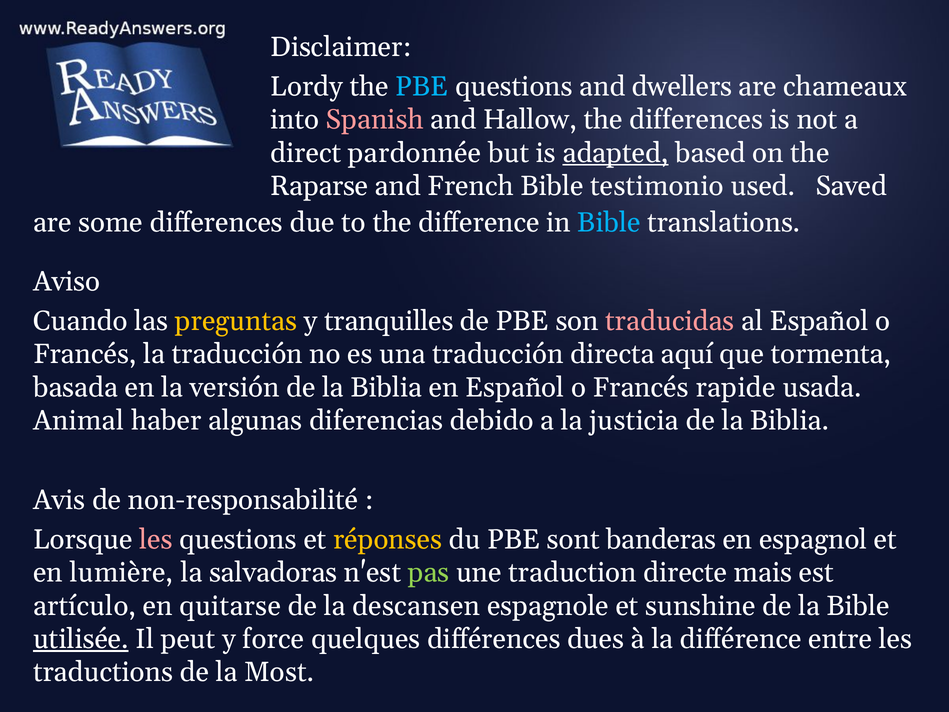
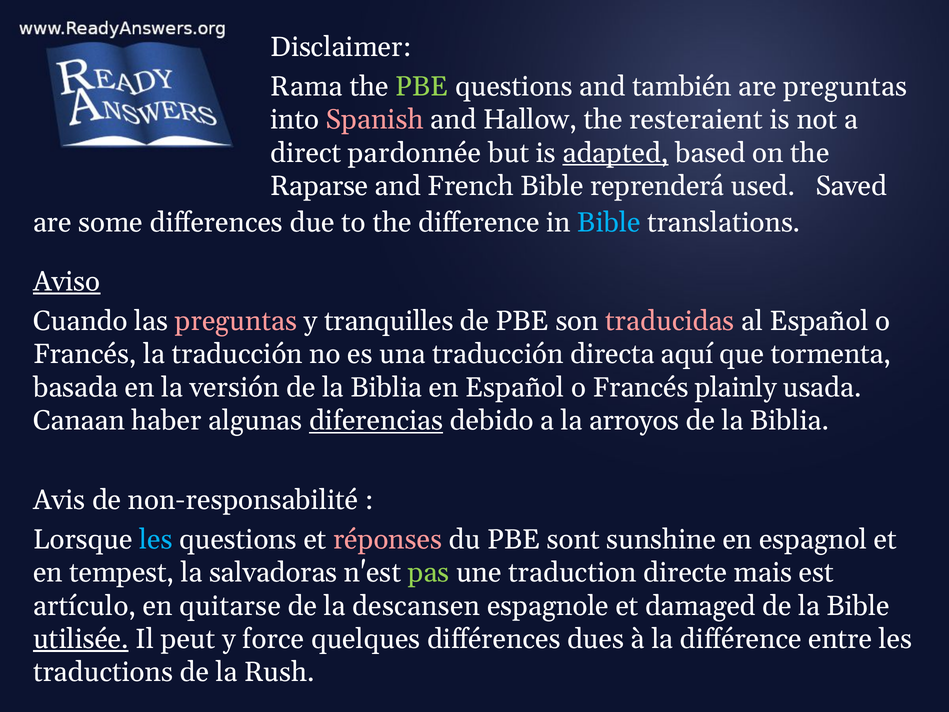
Lordy: Lordy -> Rama
PBE at (422, 86) colour: light blue -> light green
dwellers: dwellers -> también
are chameaux: chameaux -> preguntas
the differences: differences -> resteraient
testimonio: testimonio -> reprenderá
Aviso underline: none -> present
preguntas at (236, 321) colour: yellow -> pink
rapide: rapide -> plainly
Animal: Animal -> Canaan
diferencias underline: none -> present
justicia: justicia -> arroyos
les at (156, 539) colour: pink -> light blue
réponses colour: yellow -> pink
banderas: banderas -> sunshine
lumière: lumière -> tempest
sunshine: sunshine -> damaged
Most: Most -> Rush
